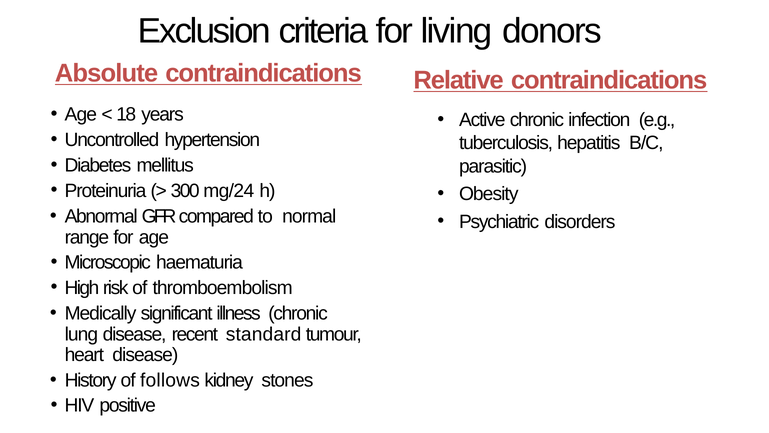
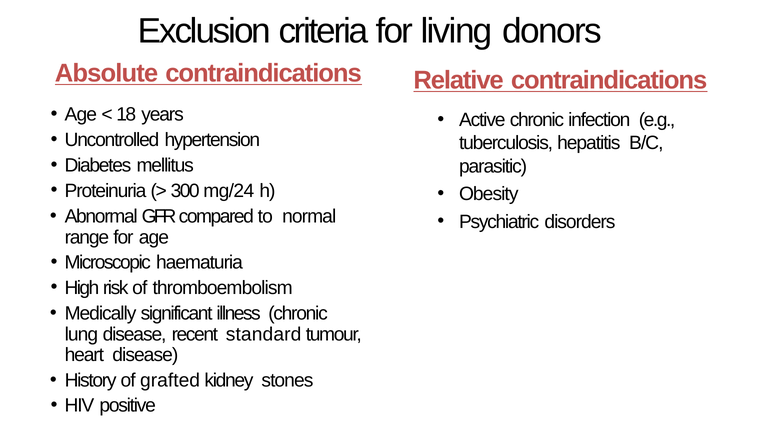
follows: follows -> grafted
